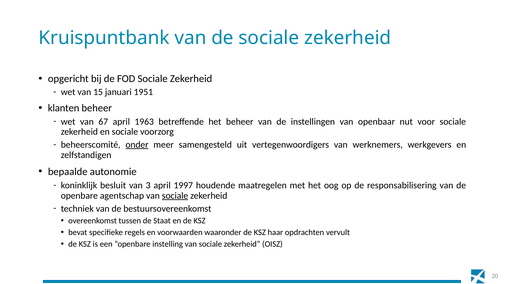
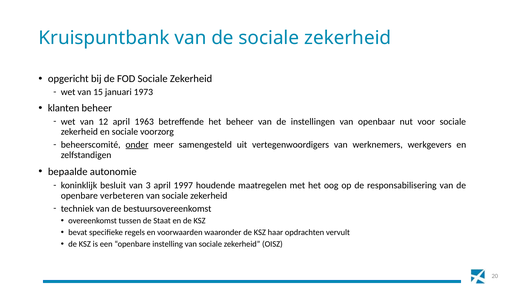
1951: 1951 -> 1973
67: 67 -> 12
agentschap: agentschap -> verbeteren
sociale at (175, 196) underline: present -> none
